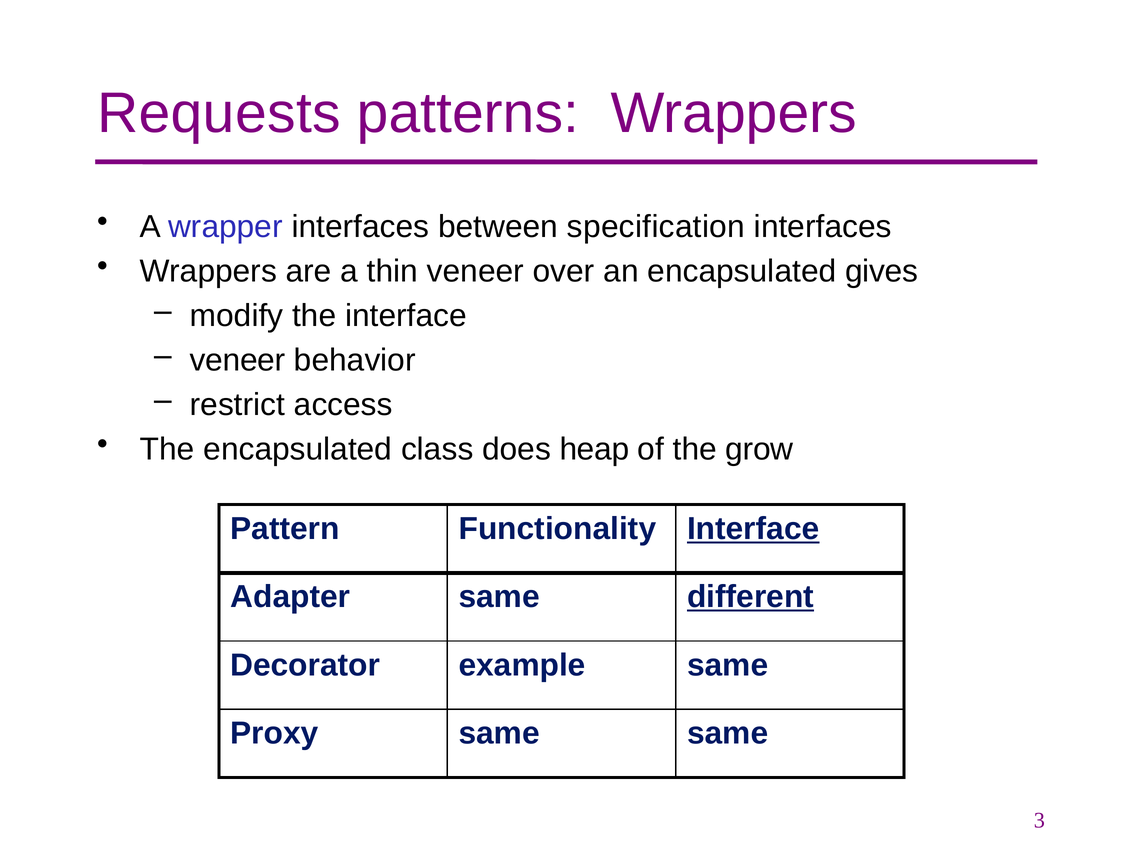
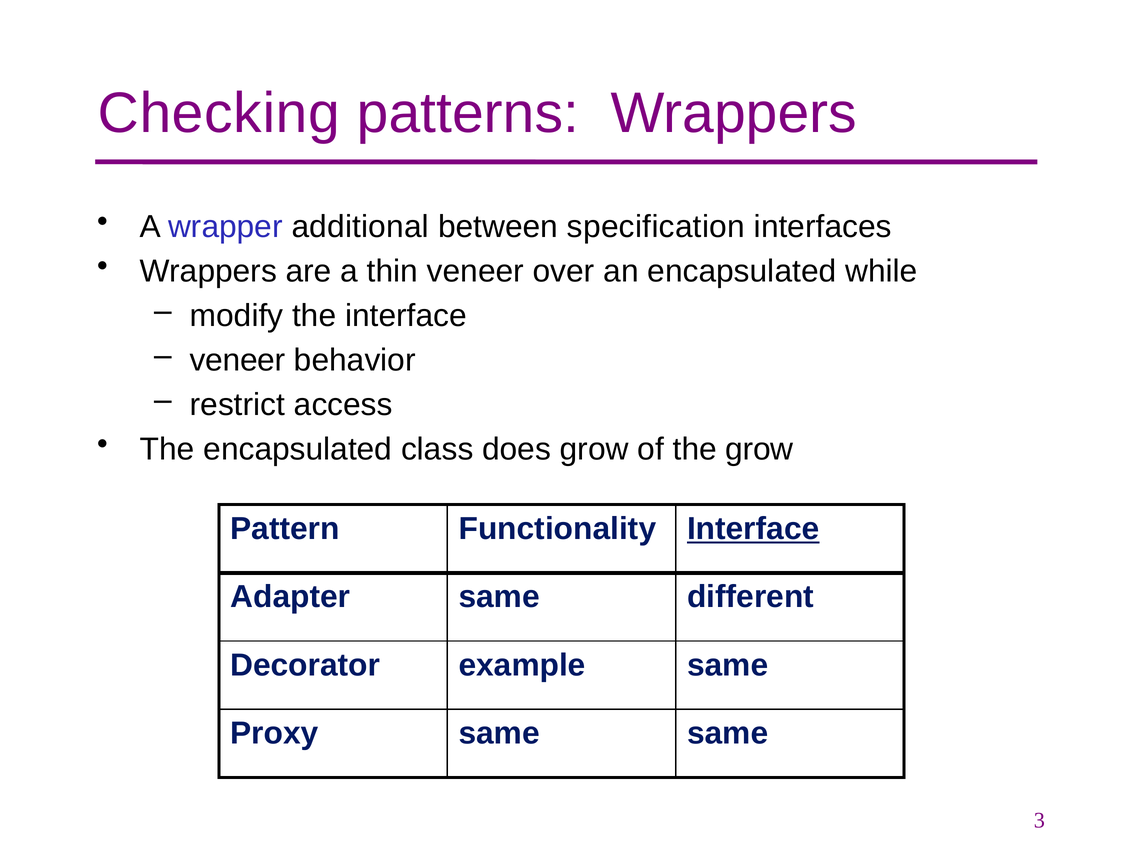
Requests: Requests -> Checking
wrapper interfaces: interfaces -> additional
gives: gives -> while
does heap: heap -> grow
different underline: present -> none
